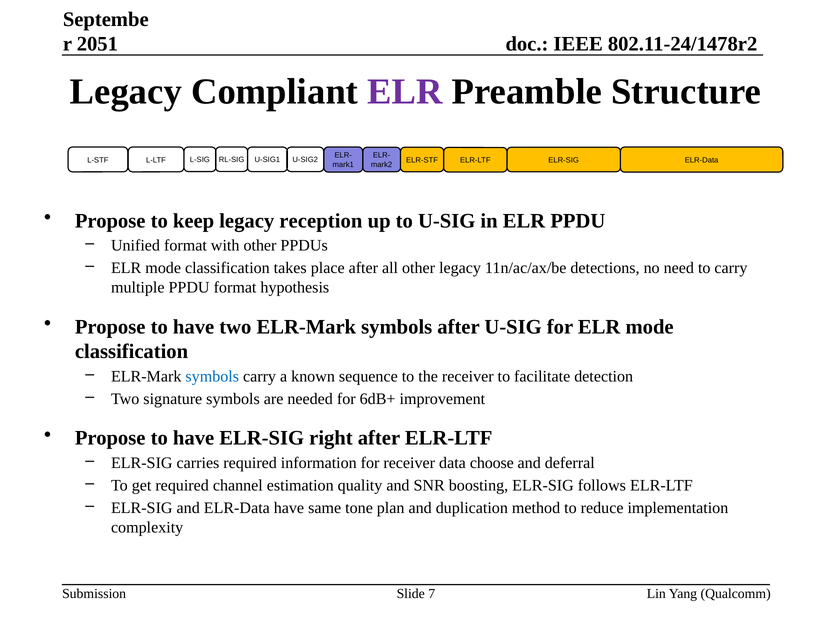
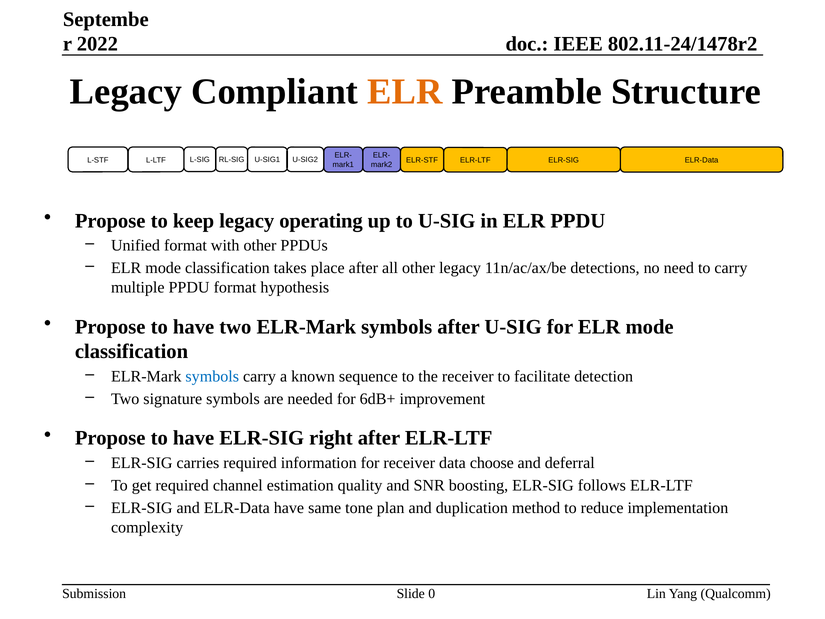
2051: 2051 -> 2022
ELR at (405, 92) colour: purple -> orange
reception: reception -> operating
7: 7 -> 0
